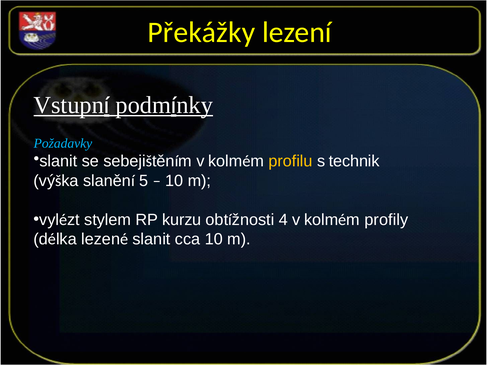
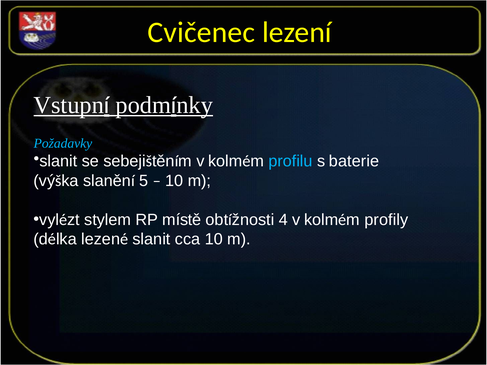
Překážky: Překážky -> Cvičenec
profilu colour: yellow -> light blue
technik: technik -> baterie
kurzu: kurzu -> místě
